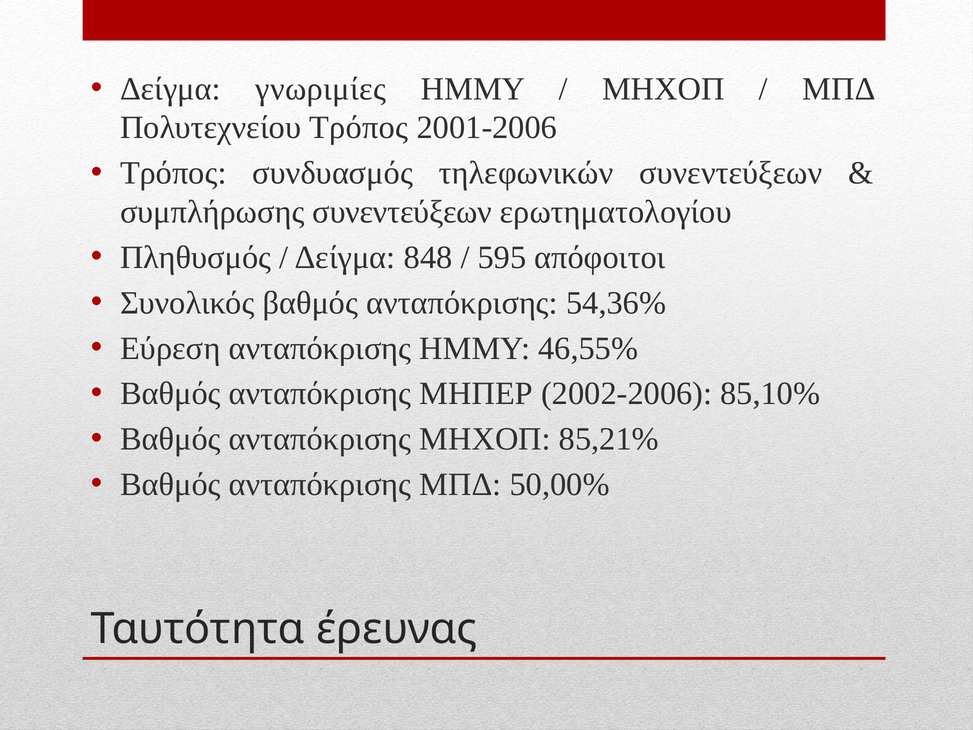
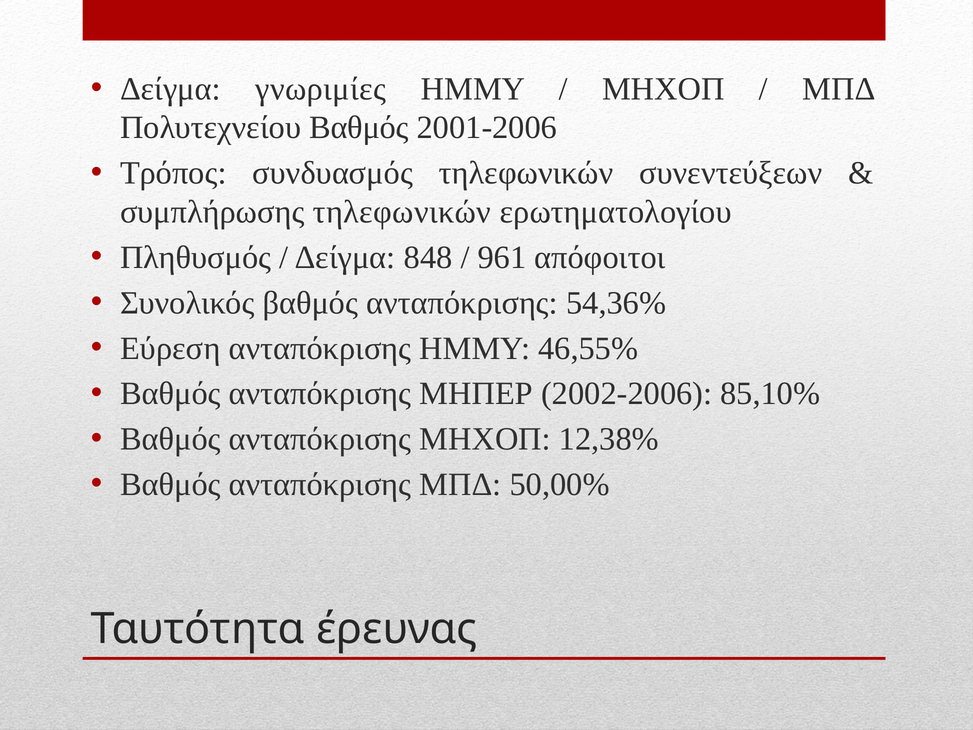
Πολυτεχνείου Τρόπος: Τρόπος -> Βαθμός
συμπλήρωσης συνεντεύξεων: συνεντεύξεων -> τηλεφωνικών
595: 595 -> 961
85,21%: 85,21% -> 12,38%
